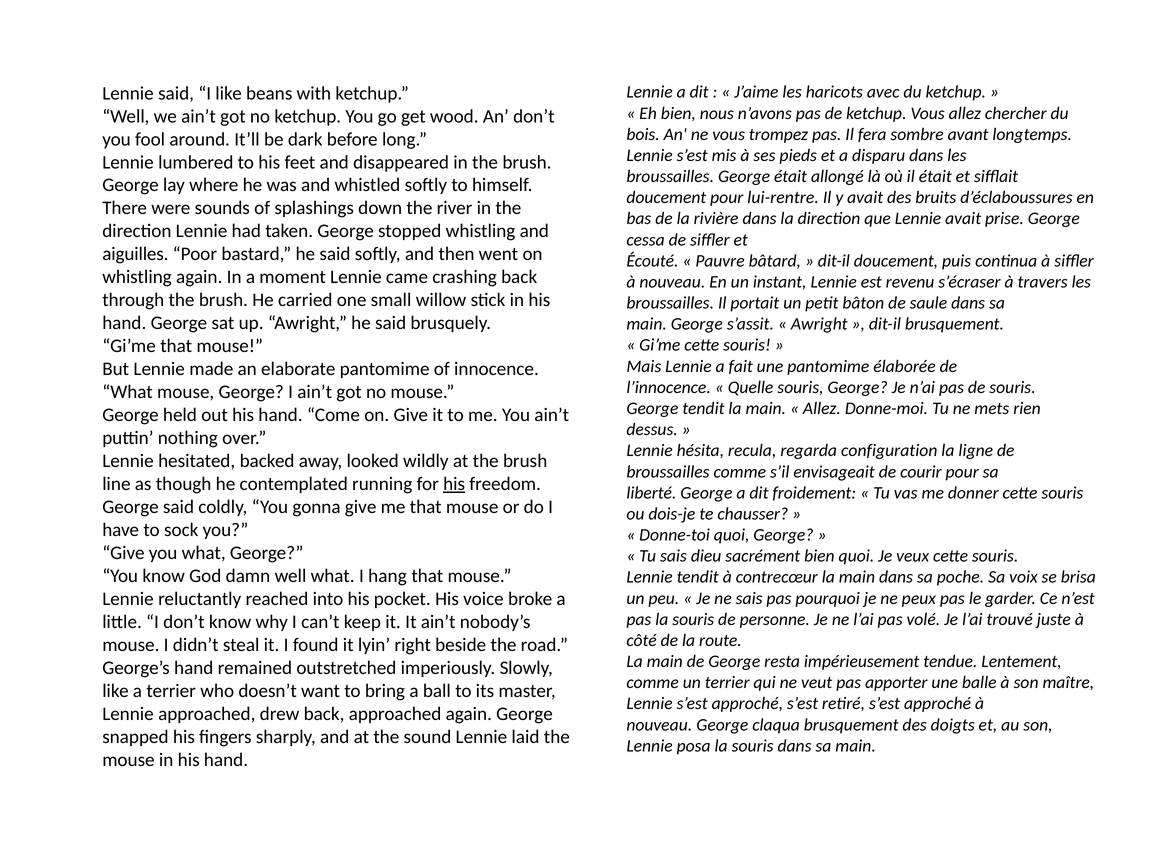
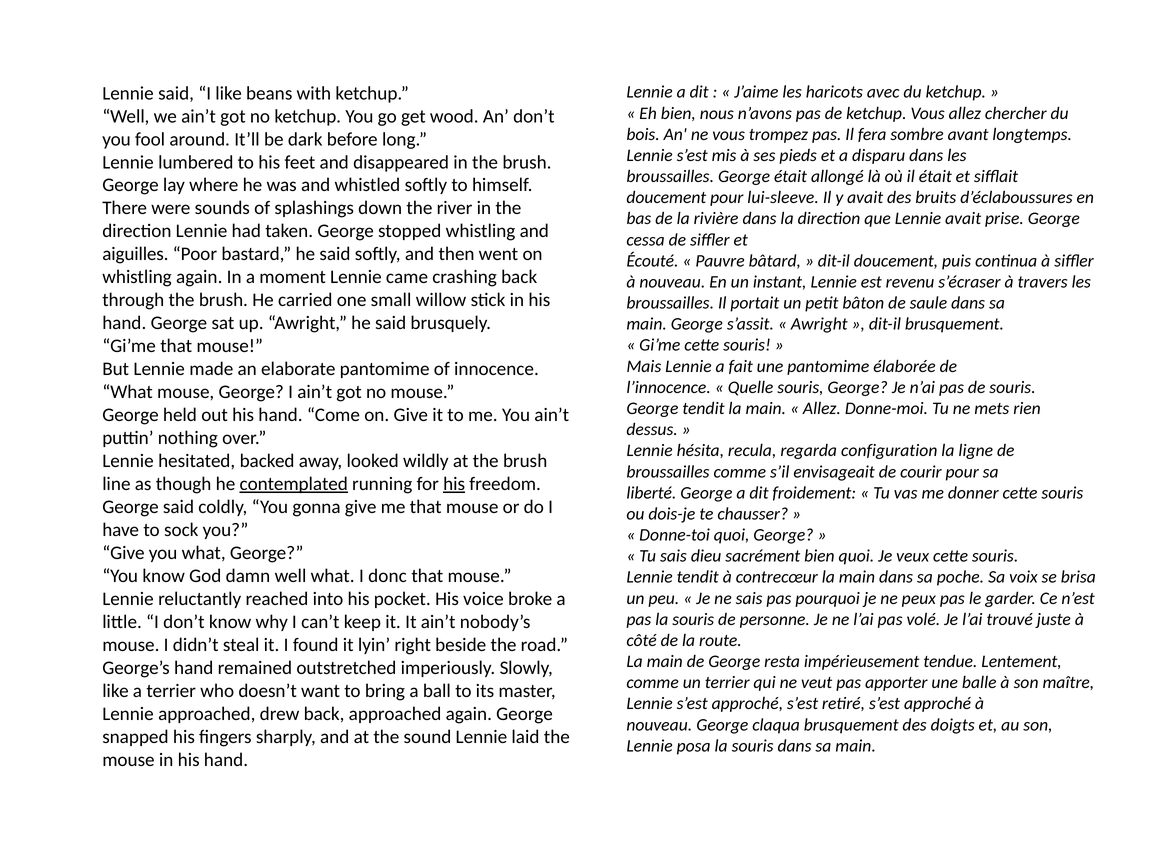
lui-rentre: lui-rentre -> lui-sleeve
contemplated underline: none -> present
hang: hang -> donc
